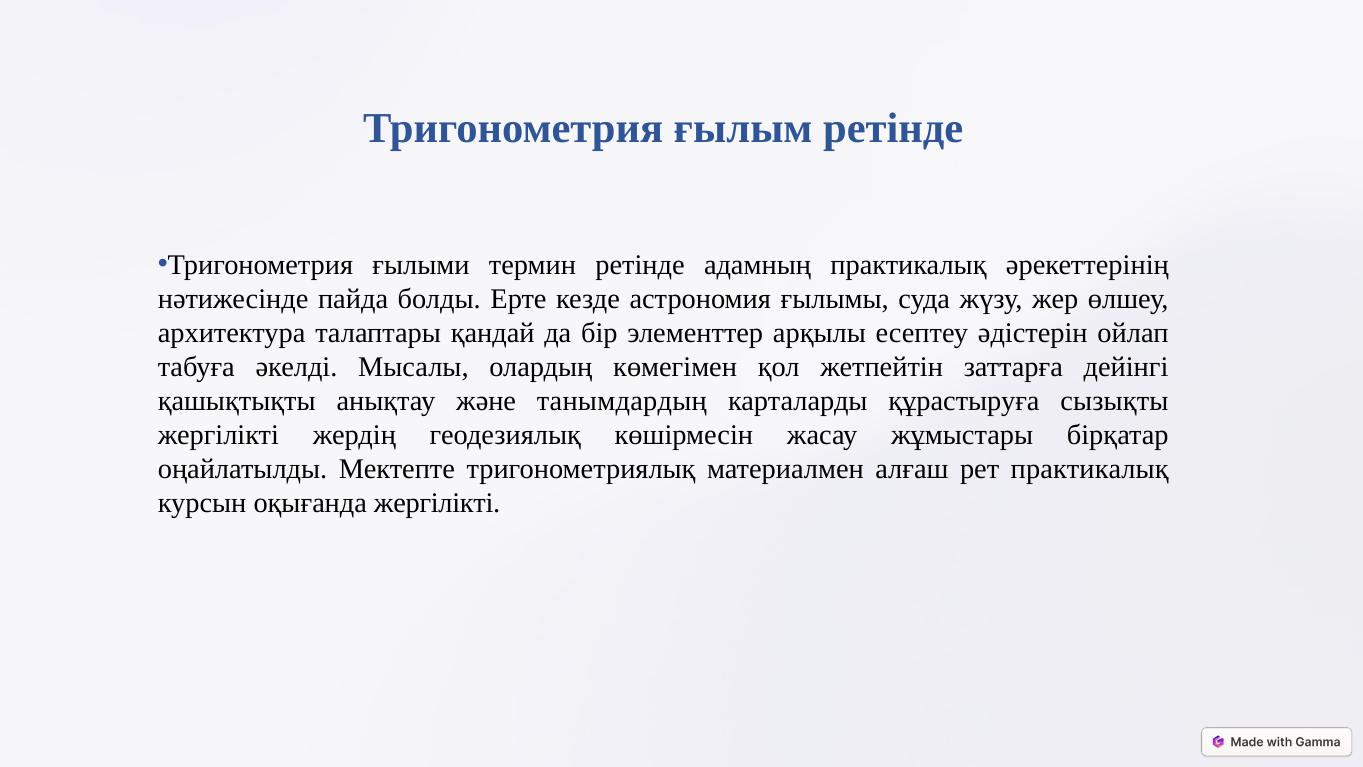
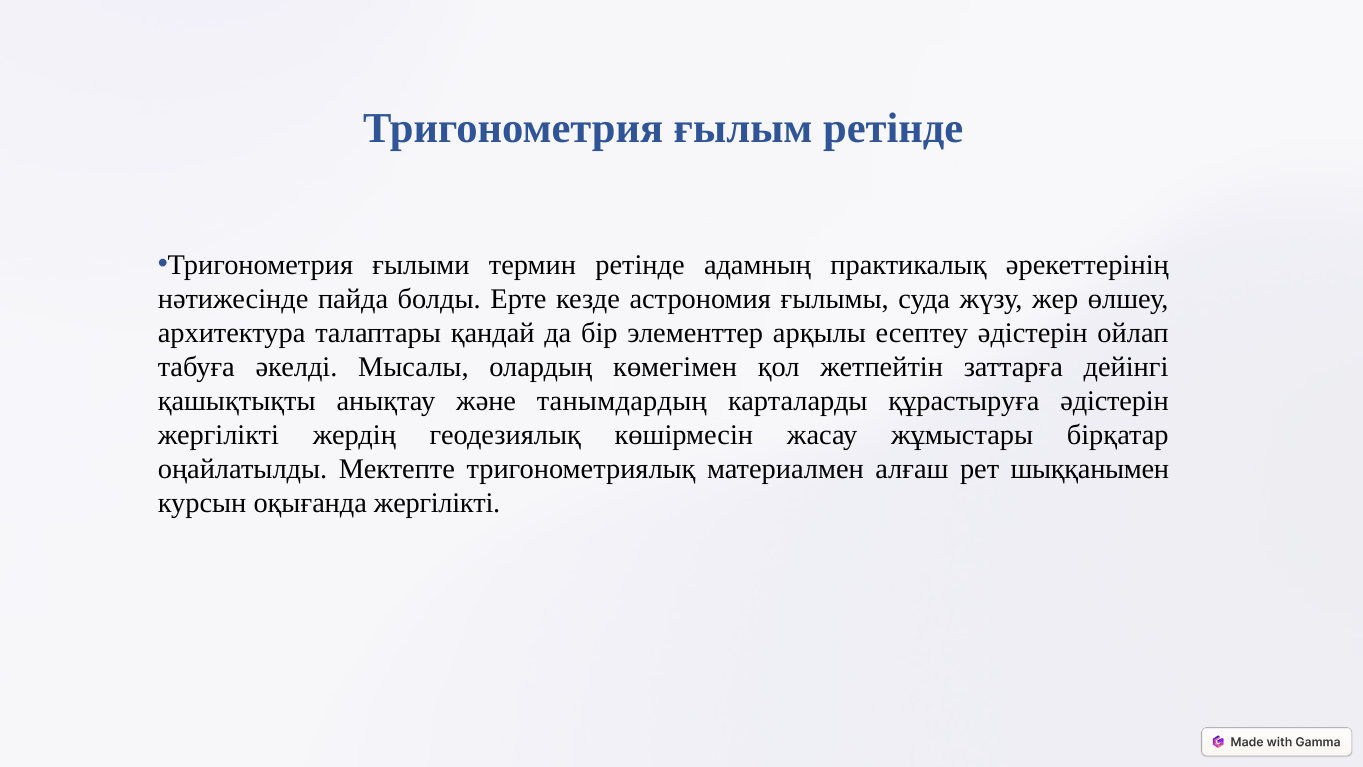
құрастыруға сызықты: сызықты -> әдістерін
рет практикалық: практикалық -> шыққанымен
